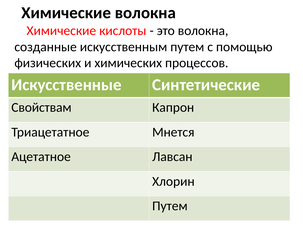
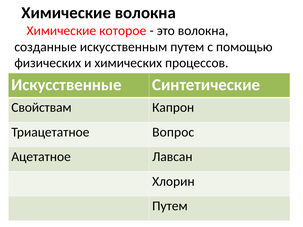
кислоты: кислоты -> которое
Мнется: Мнется -> Вопрос
